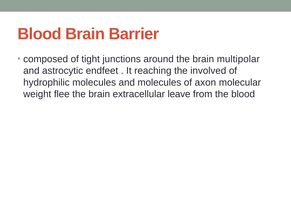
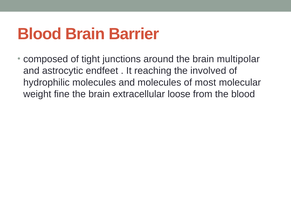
axon: axon -> most
flee: flee -> fine
leave: leave -> loose
